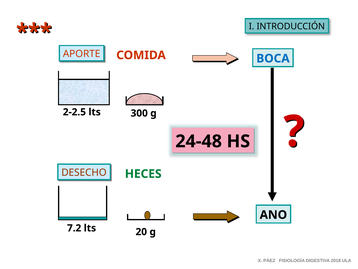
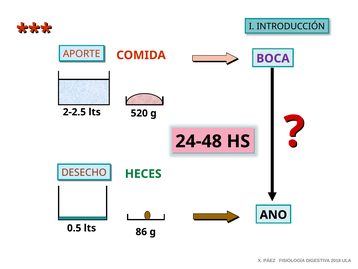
BOCA colour: blue -> purple
300: 300 -> 520
7.2: 7.2 -> 0.5
20: 20 -> 86
